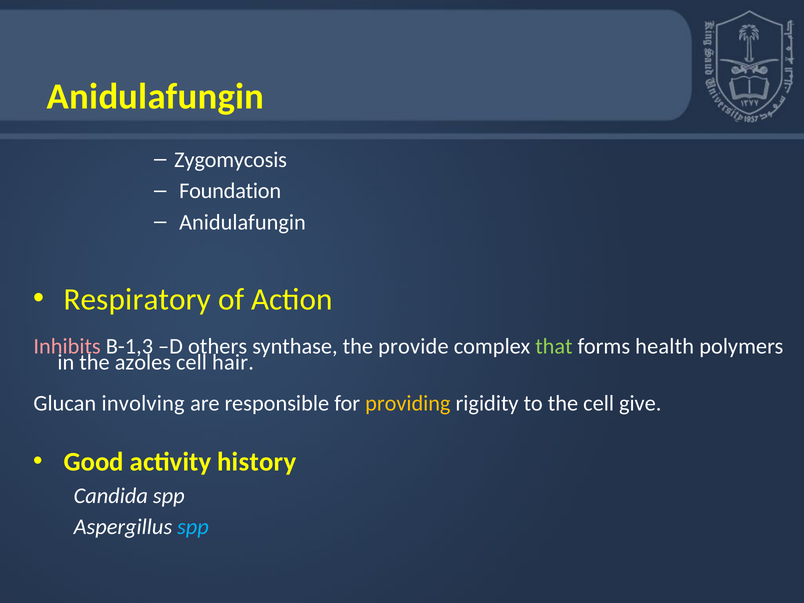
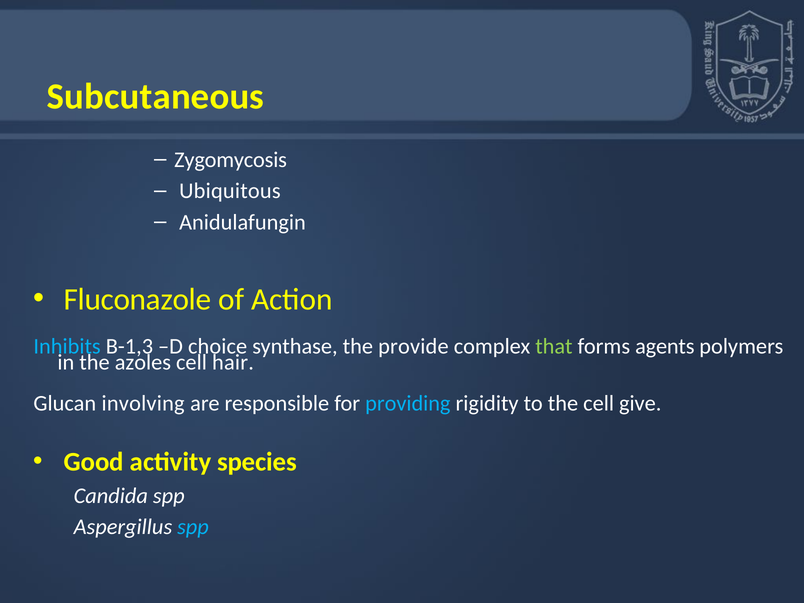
Anidulafungin at (156, 96): Anidulafungin -> Subcutaneous
Foundation: Foundation -> Ubiquitous
Respiratory: Respiratory -> Fluconazole
Inhibits colour: pink -> light blue
others: others -> choice
health: health -> agents
providing colour: yellow -> light blue
history: history -> species
